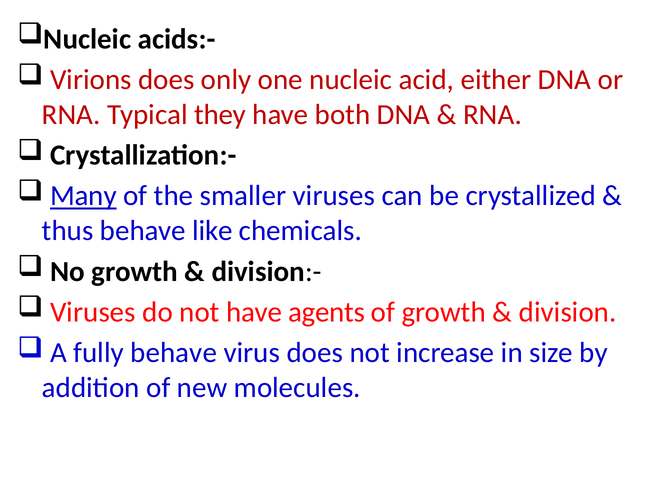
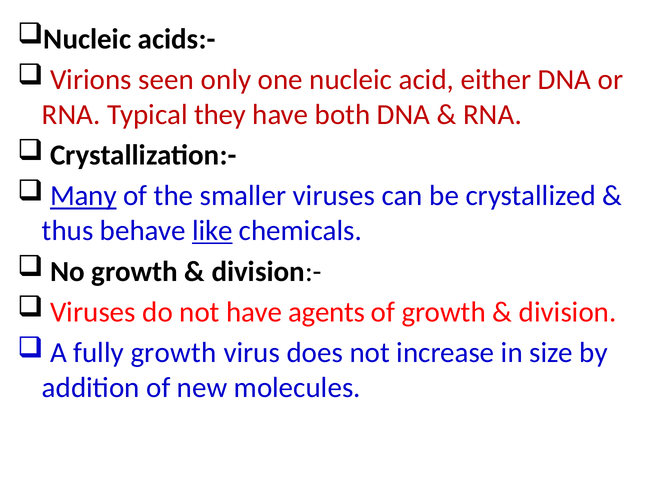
Virions does: does -> seen
like underline: none -> present
fully behave: behave -> growth
